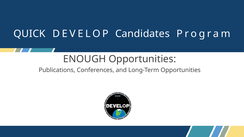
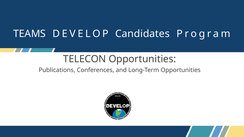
QUICK: QUICK -> TEAMS
ENOUGH: ENOUGH -> TELECON
